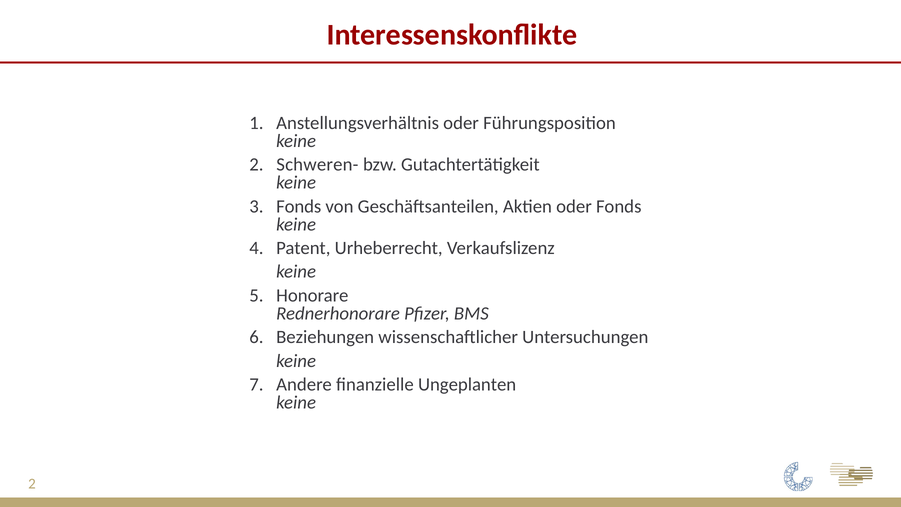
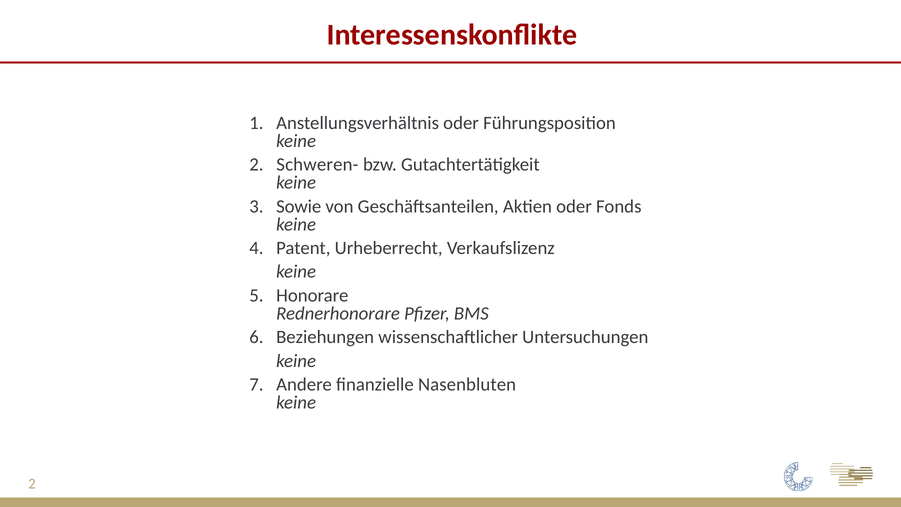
Fonds at (299, 206): Fonds -> Sowie
Ungeplanten: Ungeplanten -> Nasenbluten
